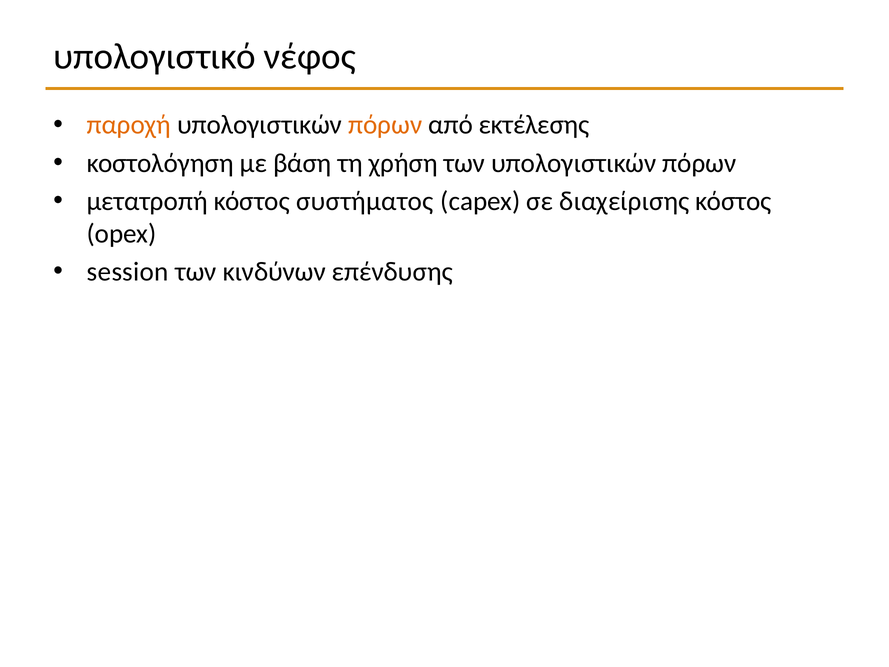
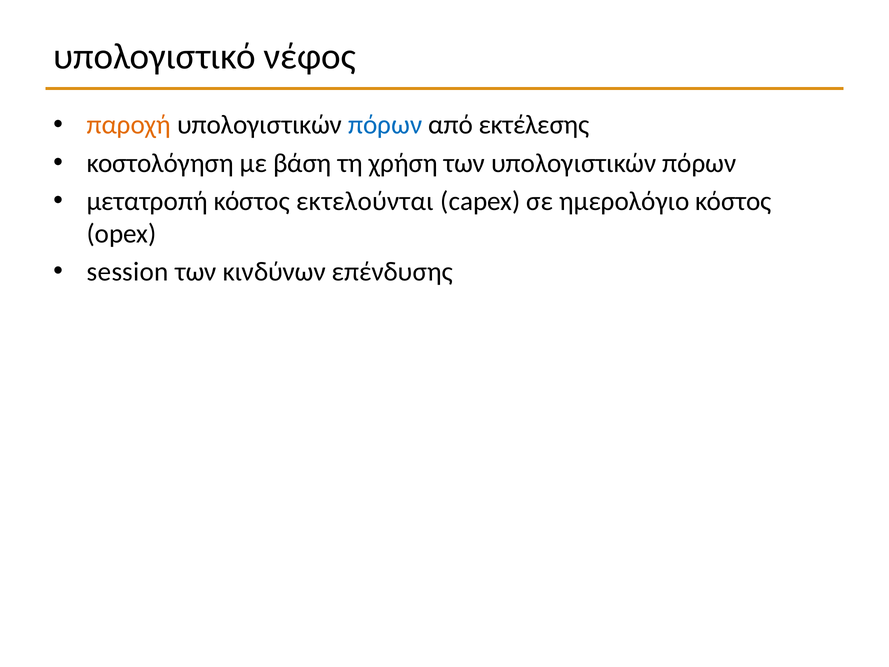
πόρων at (385, 125) colour: orange -> blue
συστήματος: συστήματος -> εκτελούνται
διαχείρισης: διαχείρισης -> ημερολόγιο
